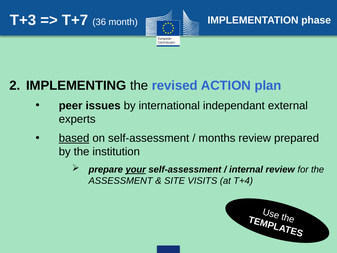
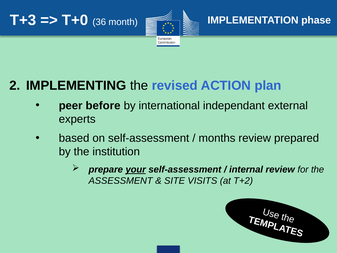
T+7: T+7 -> T+0
issues: issues -> before
based underline: present -> none
T+4: T+4 -> T+2
